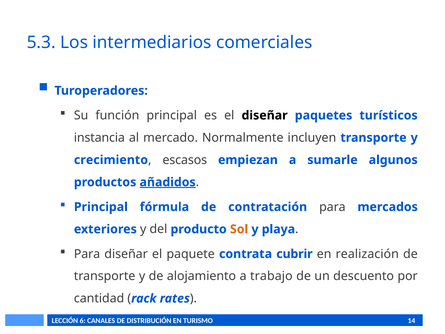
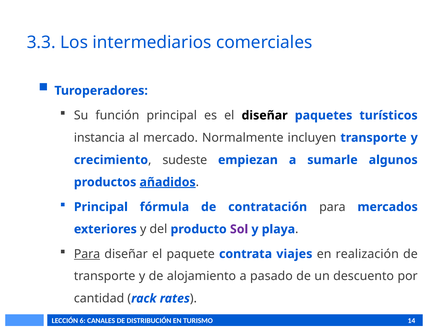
5.3: 5.3 -> 3.3
escasos: escasos -> sudeste
Sol colour: orange -> purple
Para at (87, 254) underline: none -> present
cubrir: cubrir -> viajes
trabajo: trabajo -> pasado
